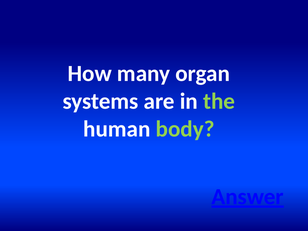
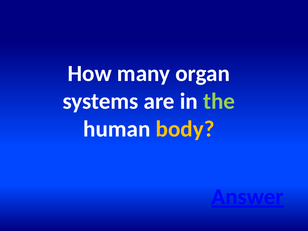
body colour: light green -> yellow
